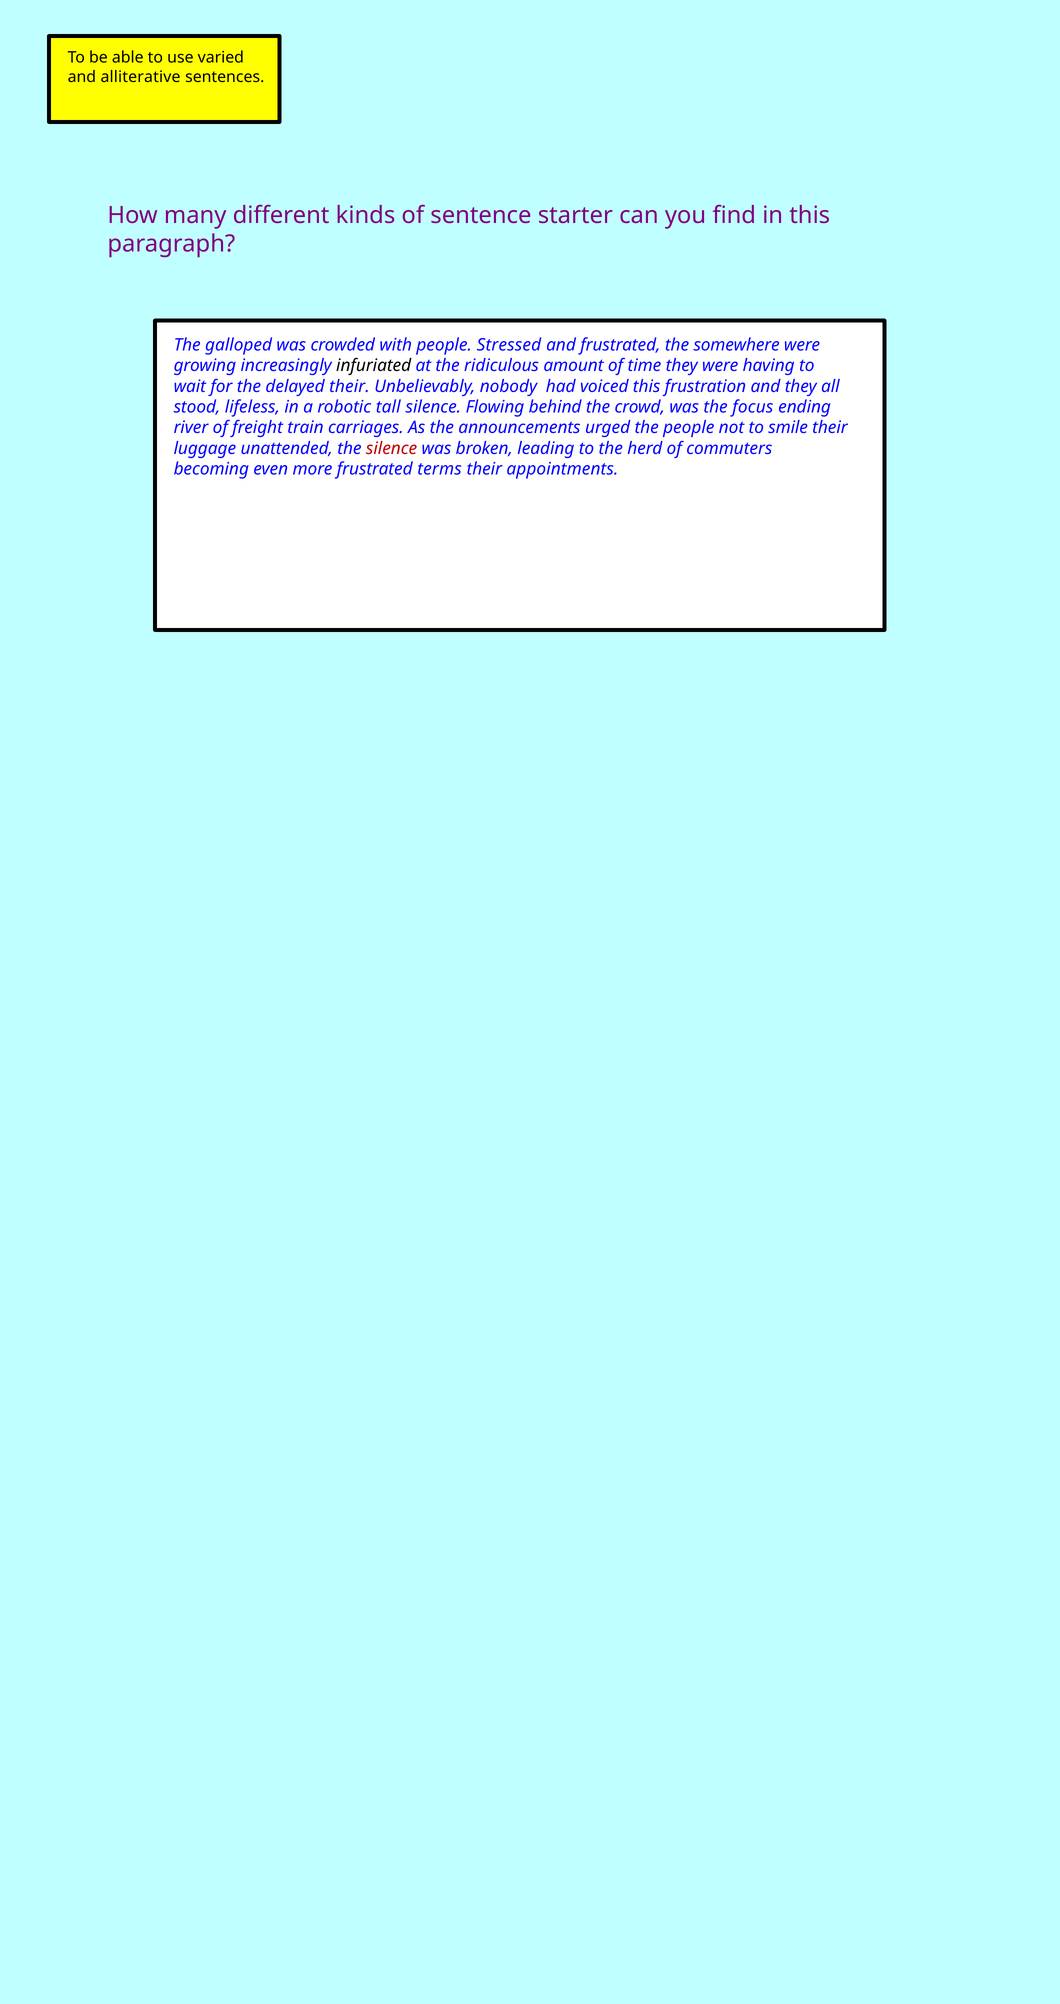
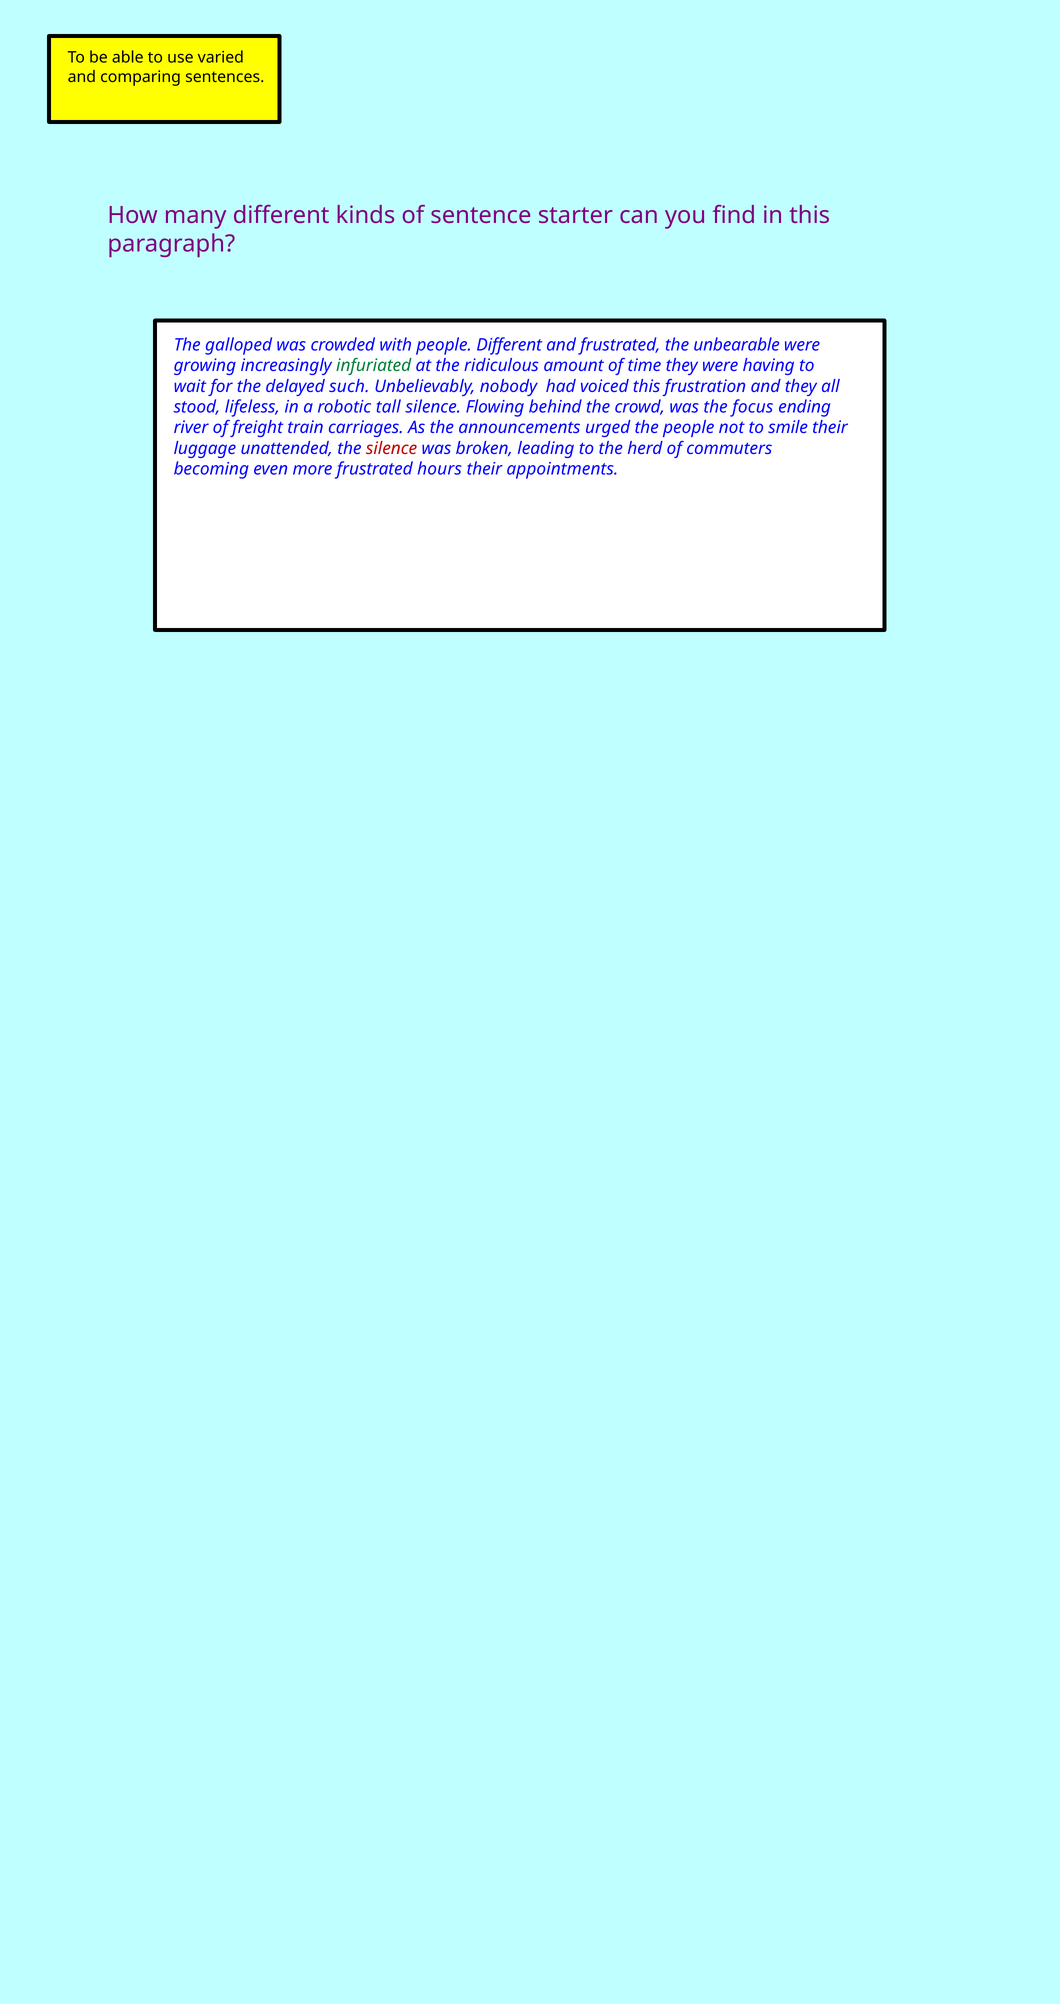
alliterative: alliterative -> comparing
people Stressed: Stressed -> Different
somewhere: somewhere -> unbearable
infuriated colour: black -> green
delayed their: their -> such
terms: terms -> hours
